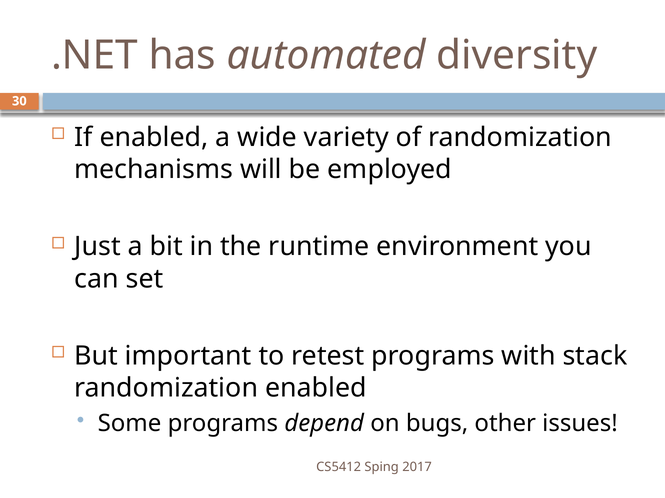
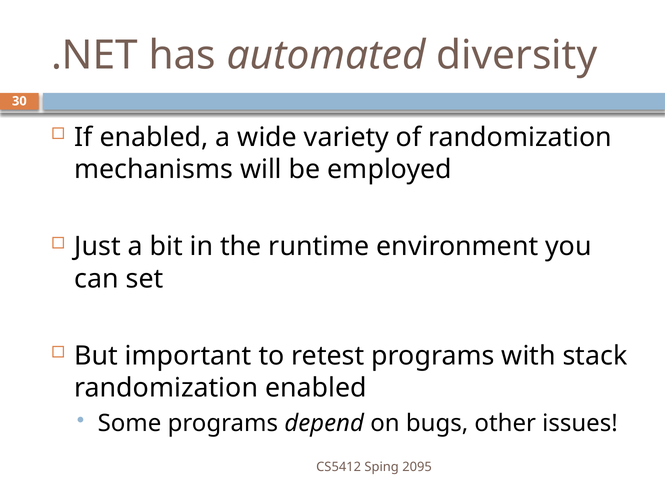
2017: 2017 -> 2095
